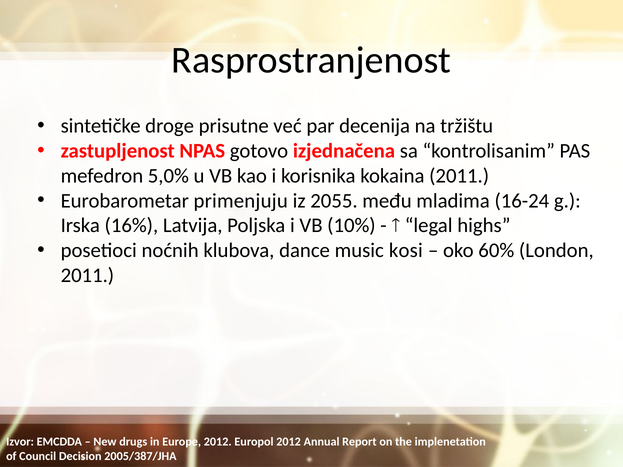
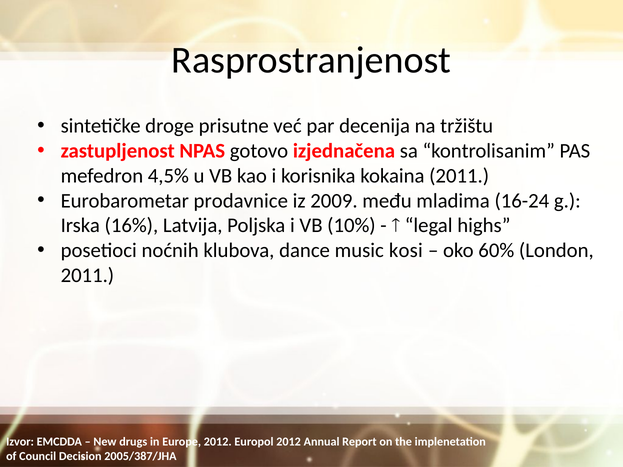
5,0%: 5,0% -> 4,5%
primenjuju: primenjuju -> prodavnice
2055: 2055 -> 2009
